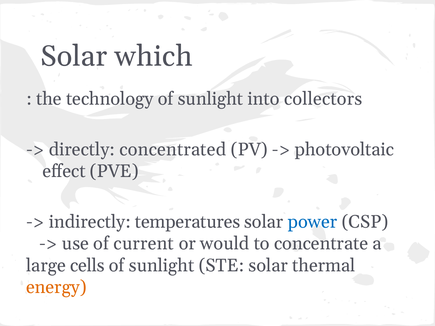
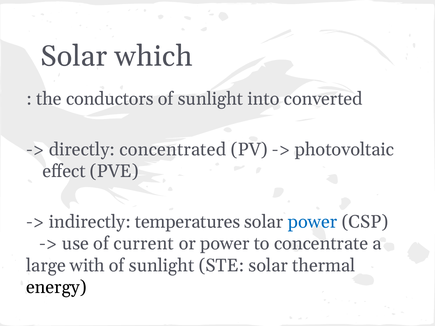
technology: technology -> conductors
collectors: collectors -> converted
or would: would -> power
cells: cells -> with
energy colour: orange -> black
